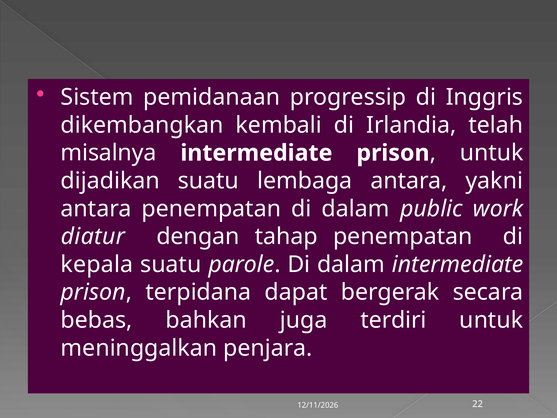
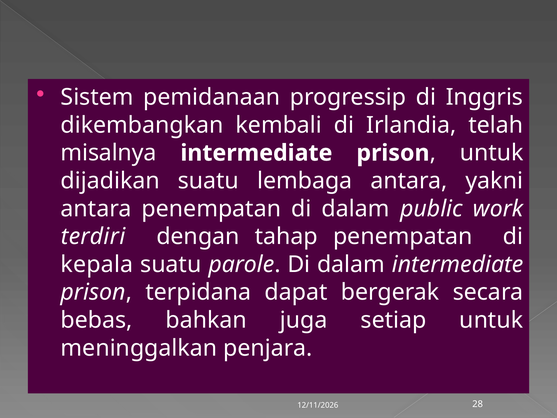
diatur: diatur -> terdiri
terdiri: terdiri -> setiap
22: 22 -> 28
